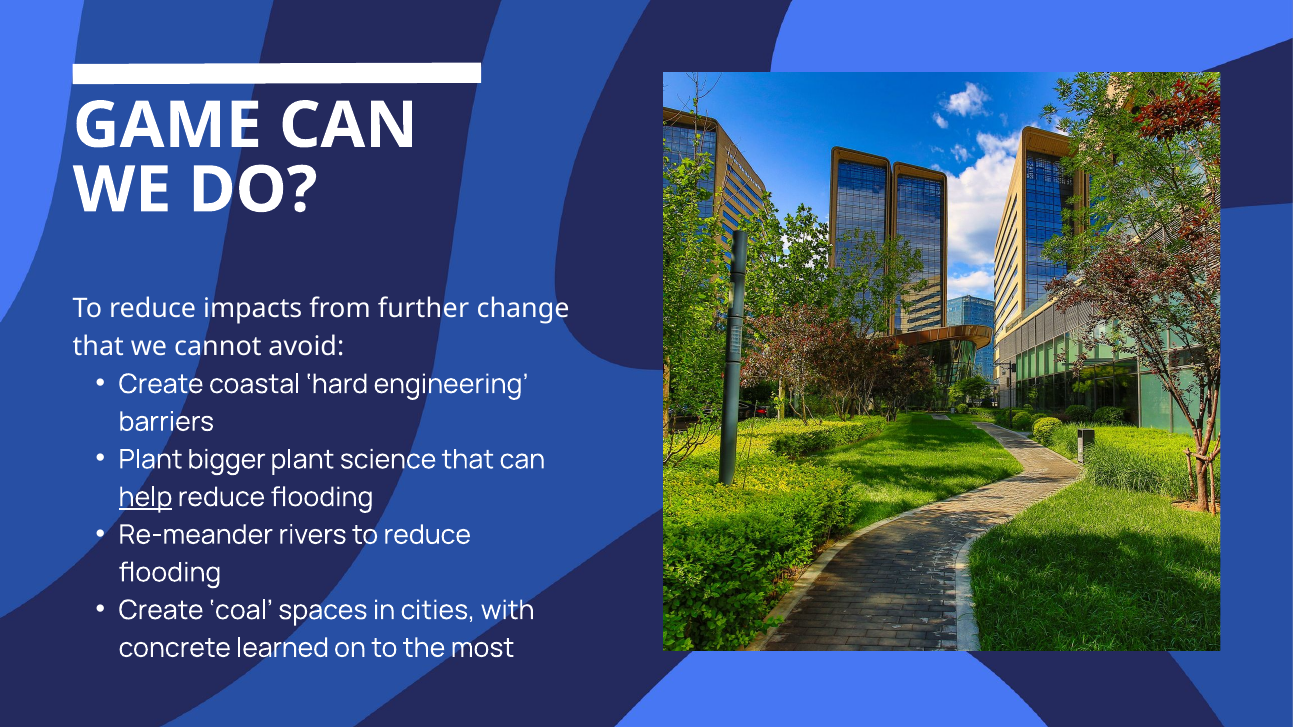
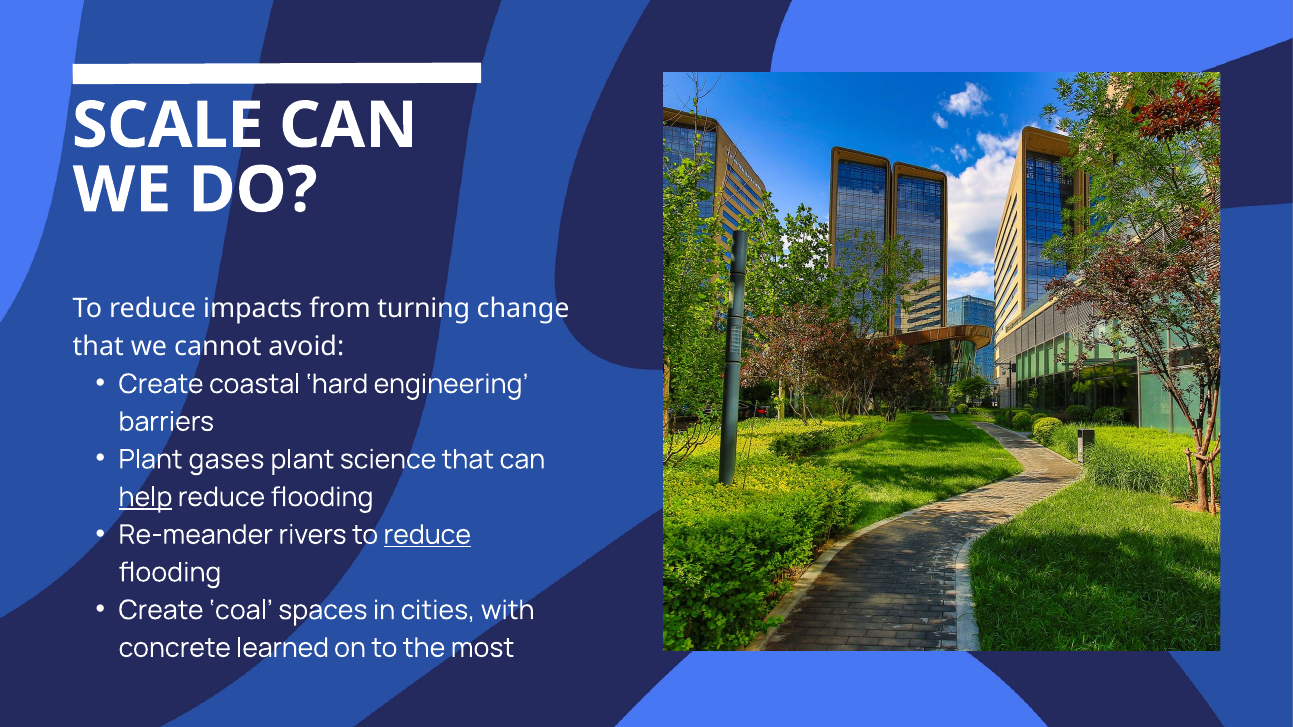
GAME: GAME -> SCALE
further: further -> turning
bigger: bigger -> gases
reduce at (427, 535) underline: none -> present
